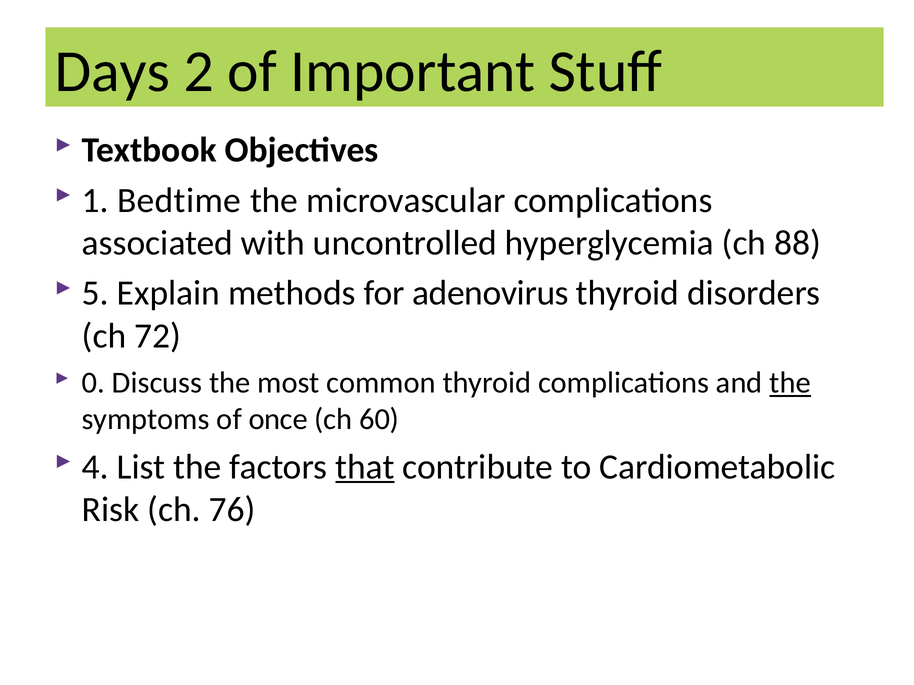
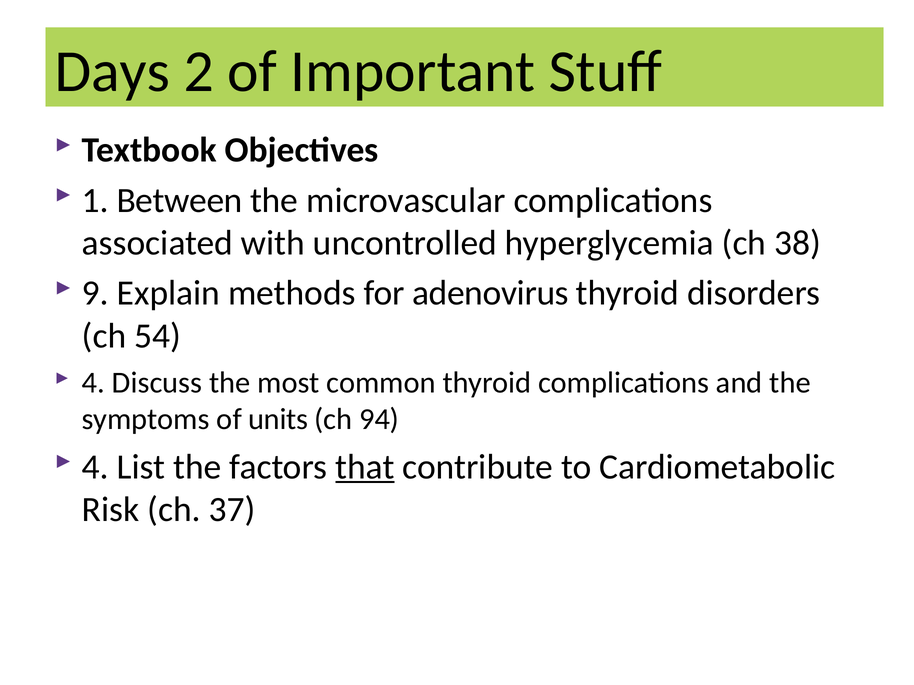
Bedtime: Bedtime -> Between
88: 88 -> 38
5: 5 -> 9
72: 72 -> 54
0 at (94, 383): 0 -> 4
the at (790, 383) underline: present -> none
once: once -> units
60: 60 -> 94
76: 76 -> 37
